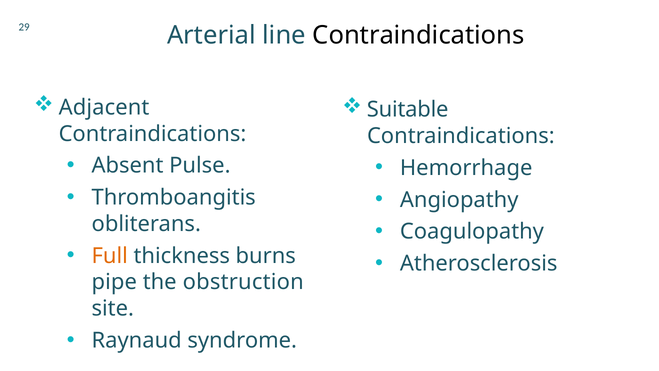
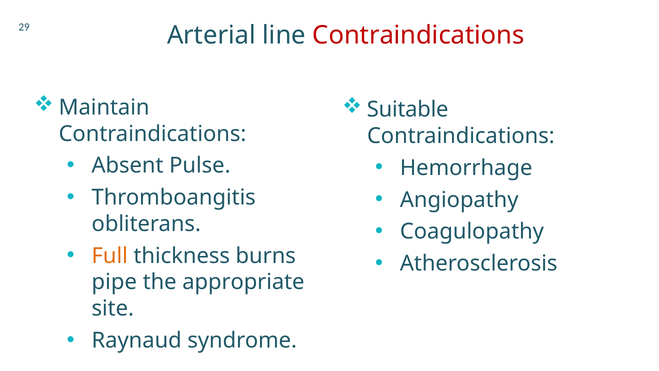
Contraindications at (418, 35) colour: black -> red
Adjacent: Adjacent -> Maintain
obstruction: obstruction -> appropriate
